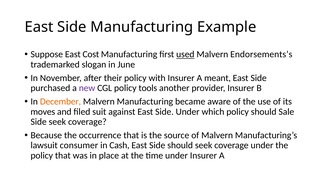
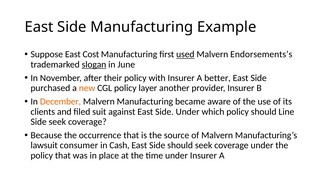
slogan underline: none -> present
meant: meant -> better
new colour: purple -> orange
tools: tools -> layer
moves: moves -> clients
Sale: Sale -> Line
